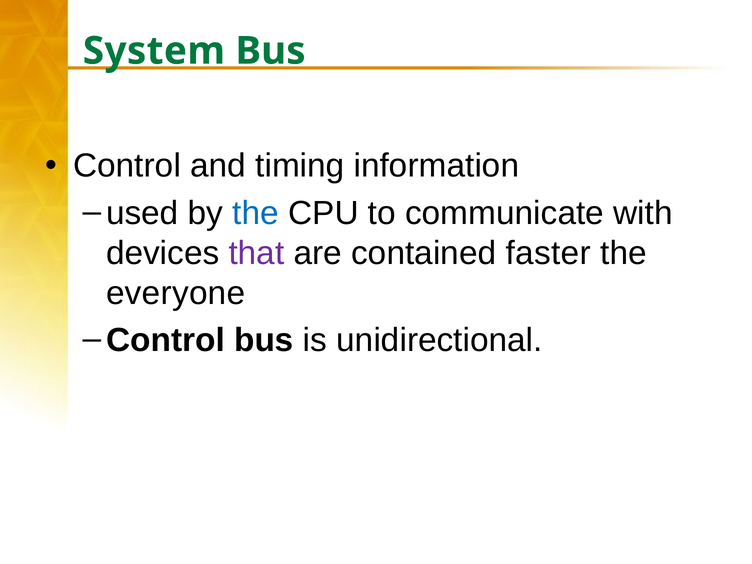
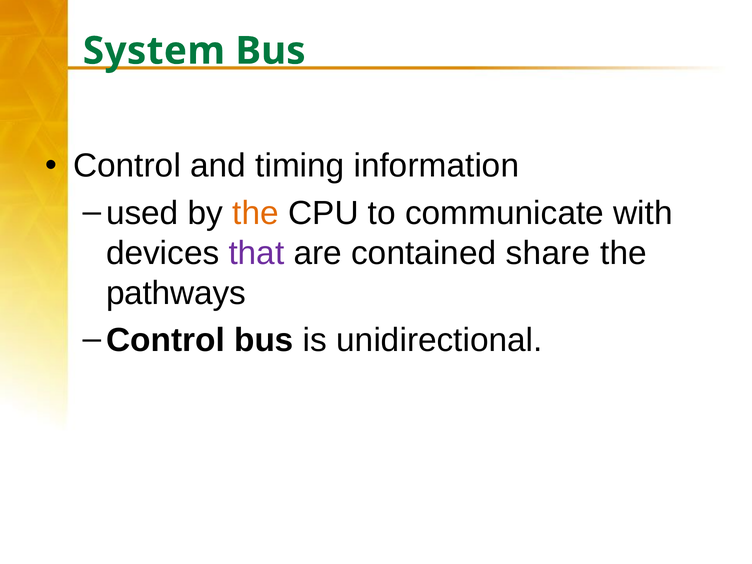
the at (256, 213) colour: blue -> orange
faster: faster -> share
everyone: everyone -> pathways
